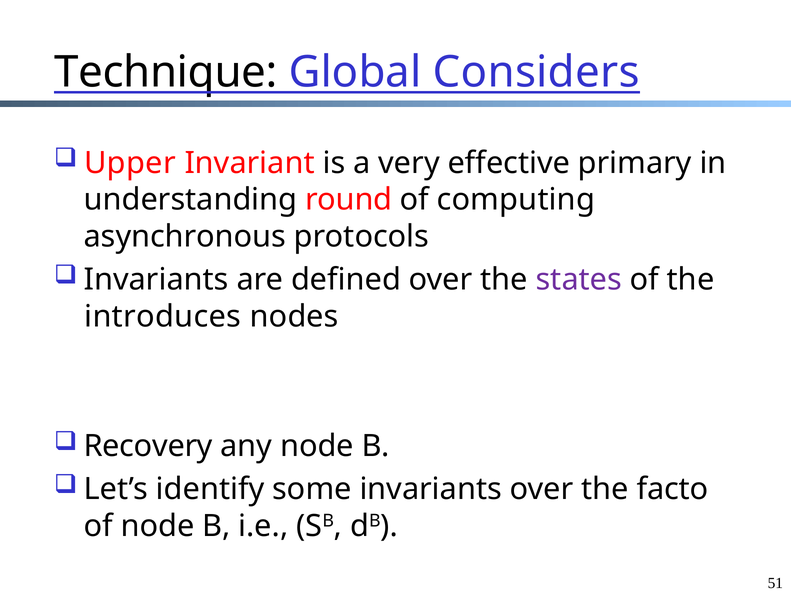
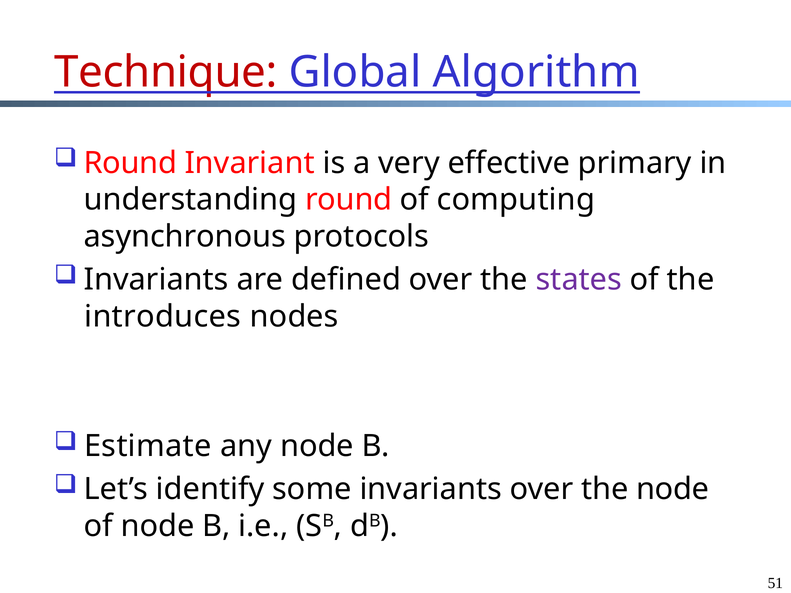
Technique colour: black -> red
Considers: Considers -> Algorithm
Upper at (130, 163): Upper -> Round
Recovery: Recovery -> Estimate
the facto: facto -> node
